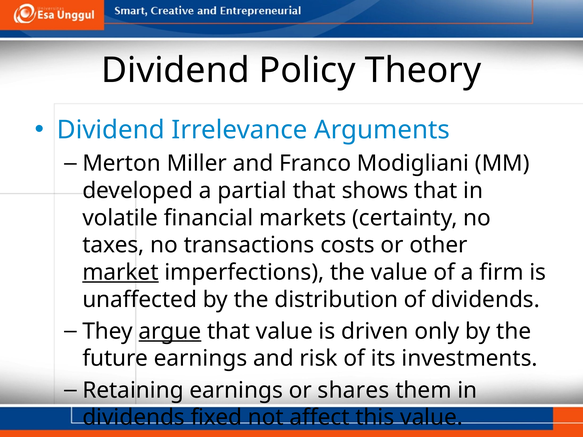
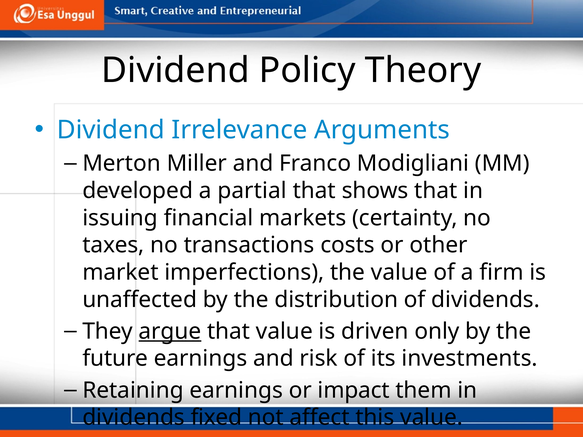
volatile: volatile -> issuing
market underline: present -> none
shares: shares -> impact
